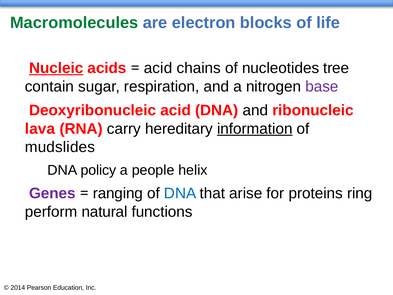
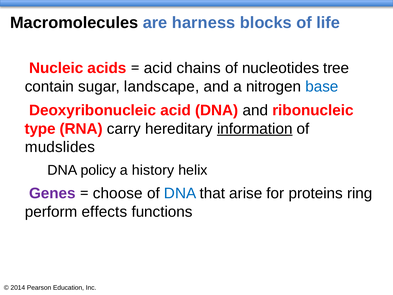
Macromolecules colour: green -> black
electron: electron -> harness
Nucleic underline: present -> none
respiration: respiration -> landscape
base colour: purple -> blue
lava: lava -> type
people: people -> history
ranging: ranging -> choose
natural: natural -> effects
